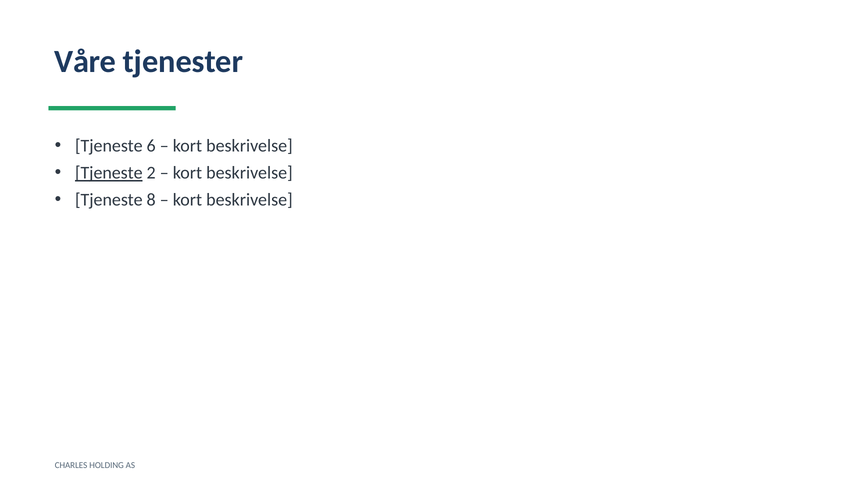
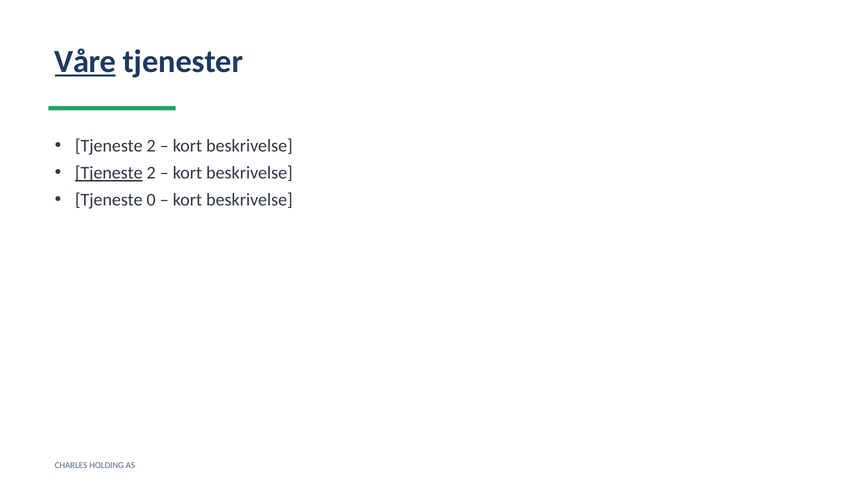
Våre underline: none -> present
6 at (151, 146): 6 -> 2
8: 8 -> 0
